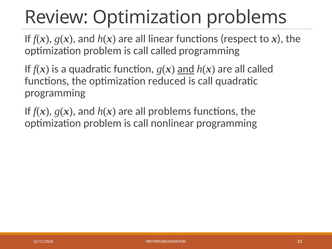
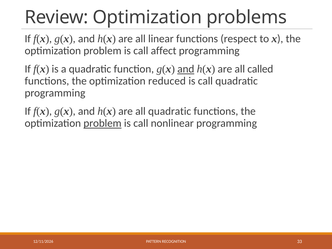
call called: called -> affect
all problems: problems -> quadratic
problem at (102, 123) underline: none -> present
